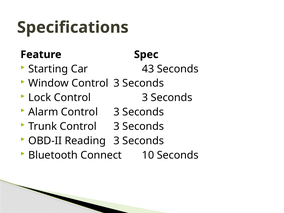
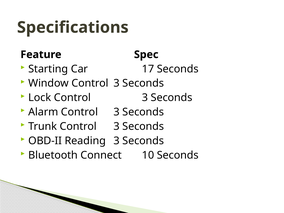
43: 43 -> 17
